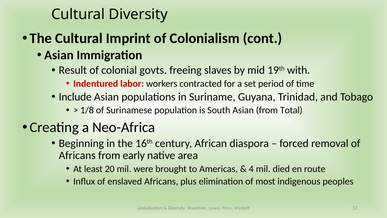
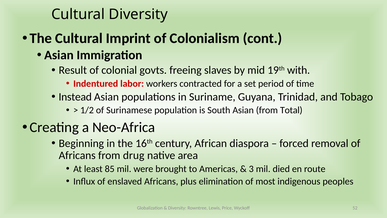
Include: Include -> Instead
1/8: 1/8 -> 1/2
early: early -> drug
20: 20 -> 85
4: 4 -> 3
